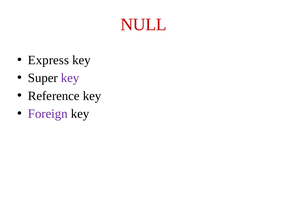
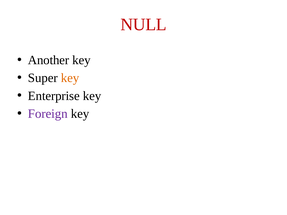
Express: Express -> Another
key at (70, 78) colour: purple -> orange
Reference: Reference -> Enterprise
